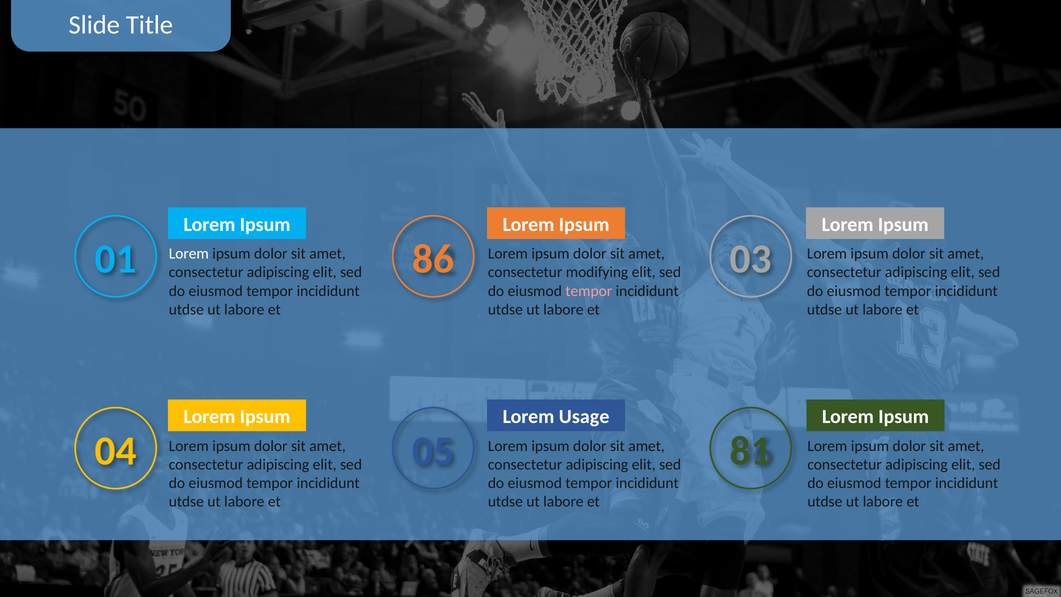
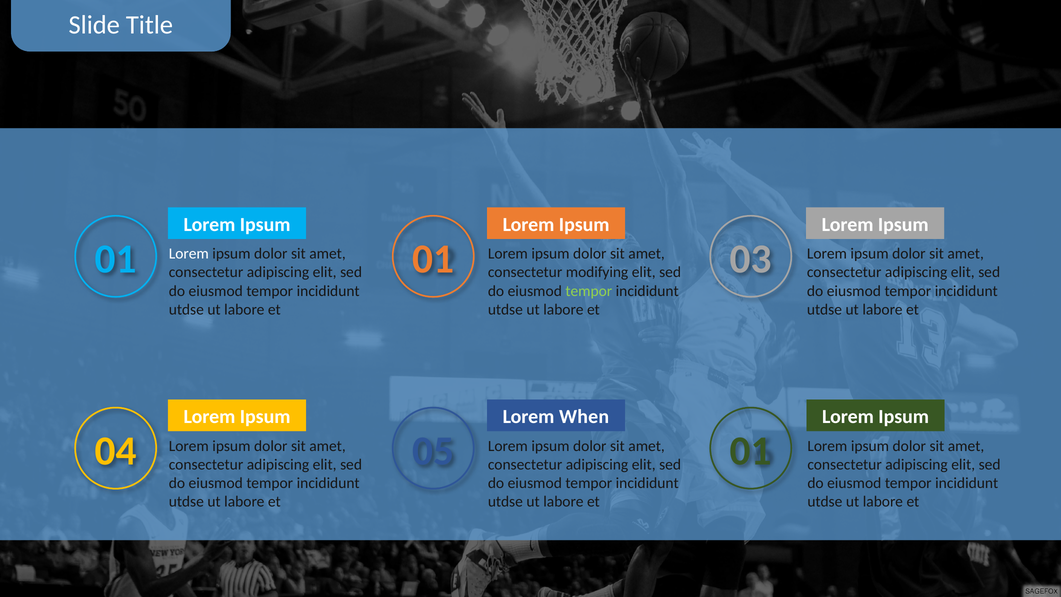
01 86: 86 -> 01
tempor at (589, 291) colour: pink -> light green
Usage: Usage -> When
05 81: 81 -> 01
